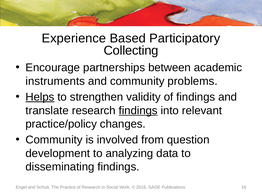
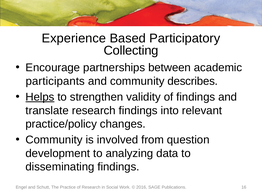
instruments: instruments -> participants
problems: problems -> describes
findings at (138, 111) underline: present -> none
